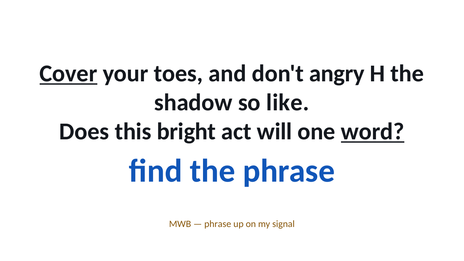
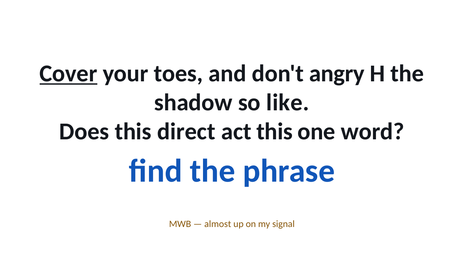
bright: bright -> direct
act will: will -> this
word underline: present -> none
phrase at (218, 224): phrase -> almost
